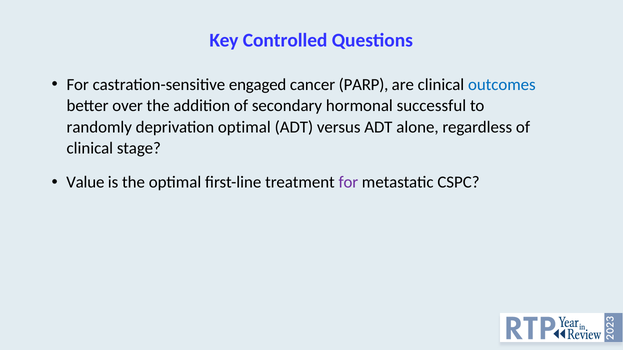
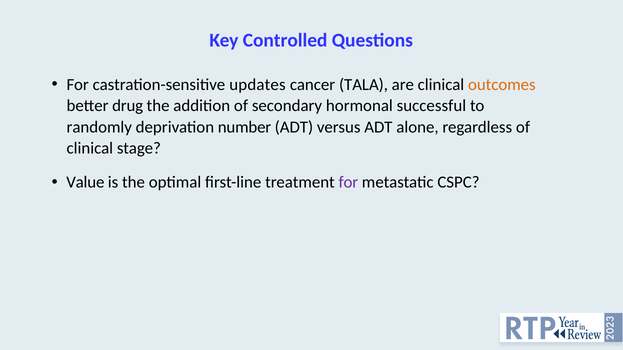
engaged: engaged -> updates
PARP: PARP -> TALA
outcomes colour: blue -> orange
over: over -> drug
deprivation optimal: optimal -> number
